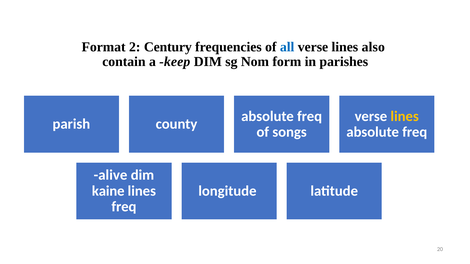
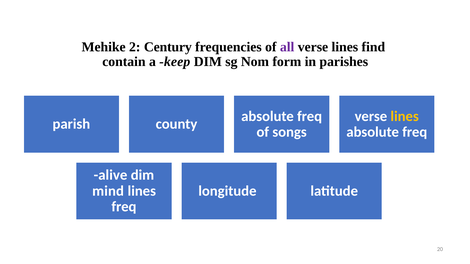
Format: Format -> Mehike
all colour: blue -> purple
also: also -> find
kaine: kaine -> mind
